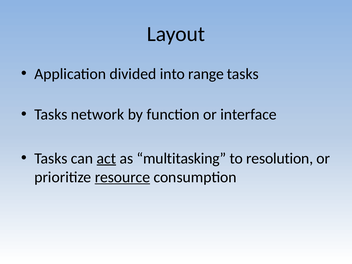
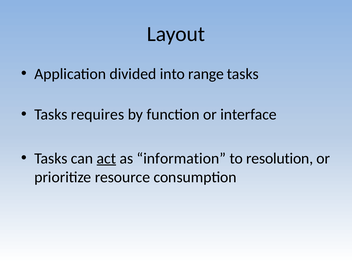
network: network -> requires
multitasking: multitasking -> information
resource underline: present -> none
